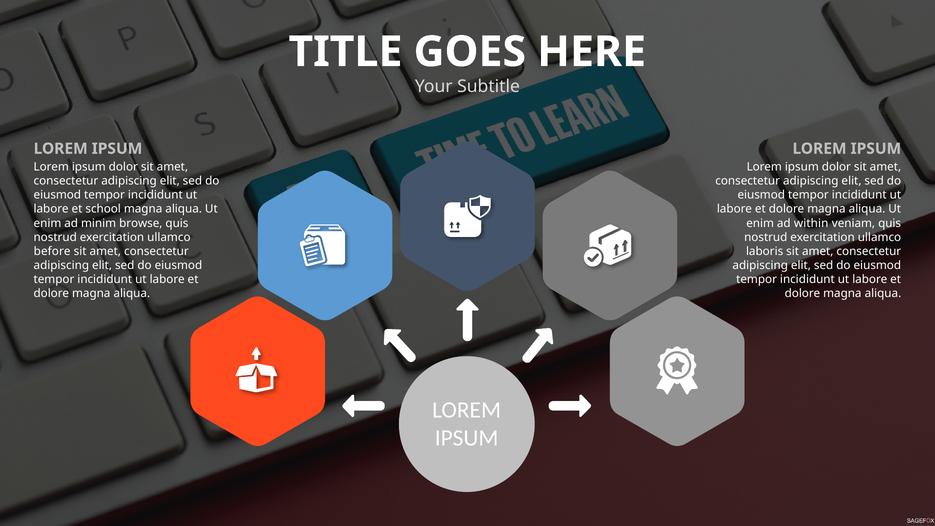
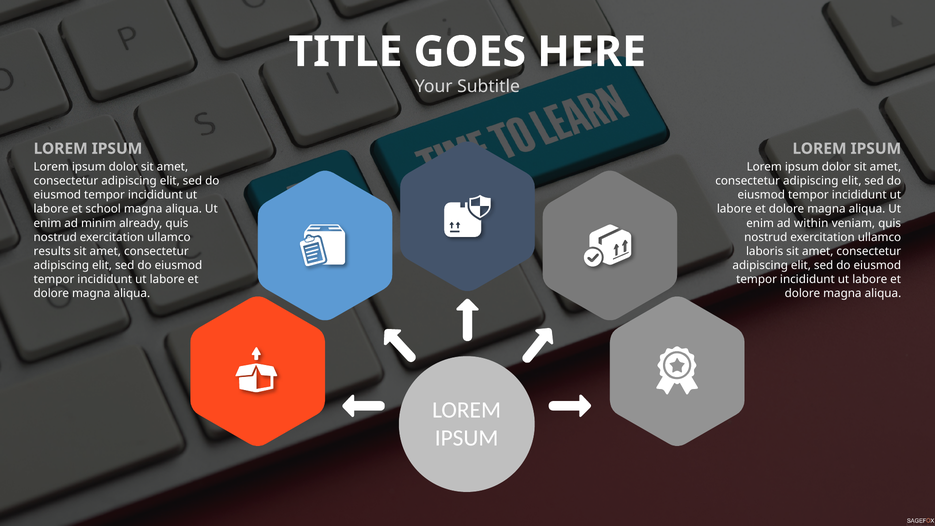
browse: browse -> already
before: before -> results
